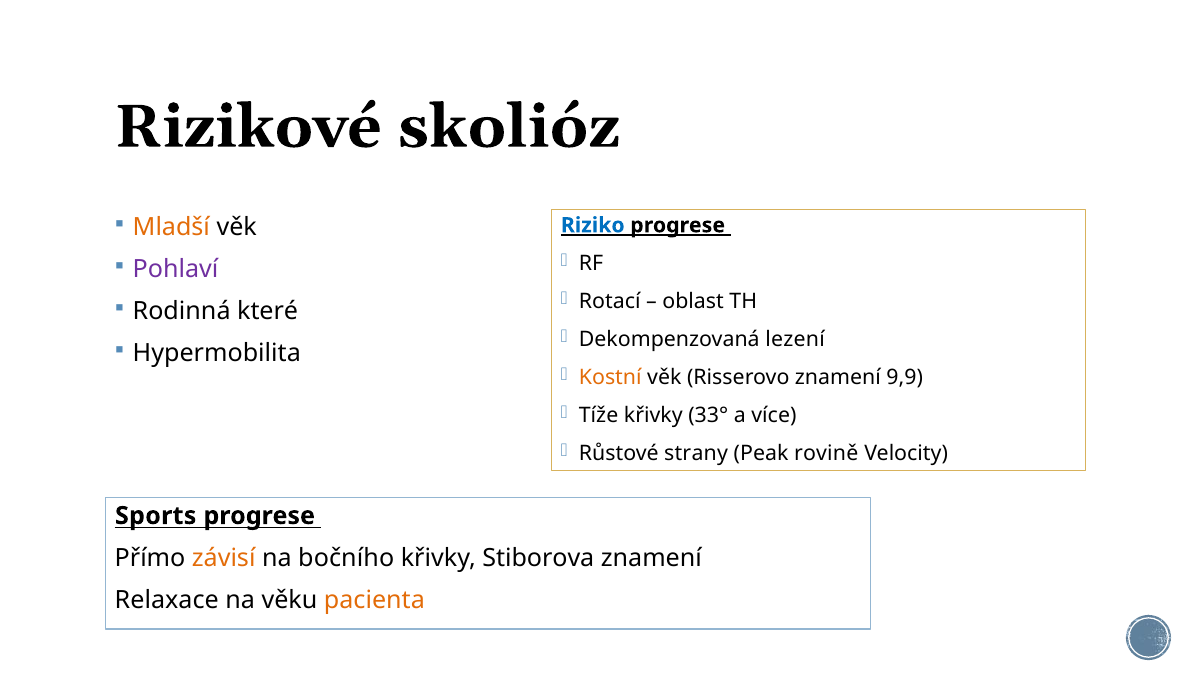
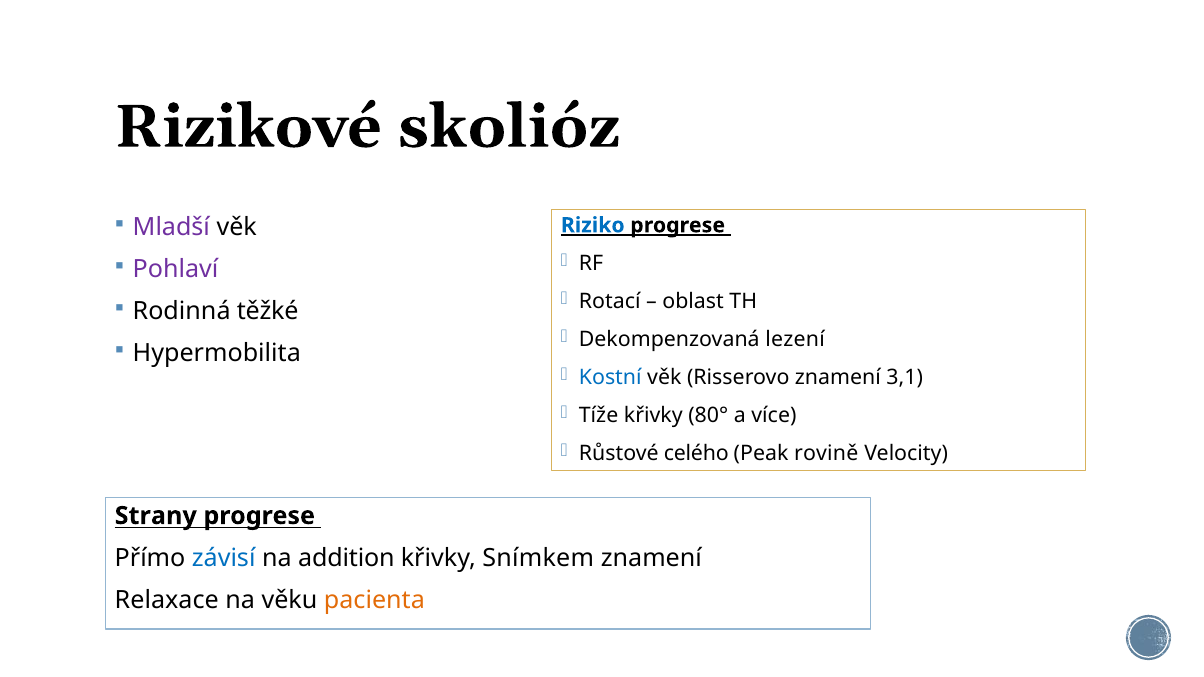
Mladší colour: orange -> purple
které: které -> těžké
Kostní colour: orange -> blue
9,9: 9,9 -> 3,1
33°: 33° -> 80°
strany: strany -> celého
Sports: Sports -> Strany
závisí colour: orange -> blue
bočního: bočního -> addition
Stiborova: Stiborova -> Snímkem
